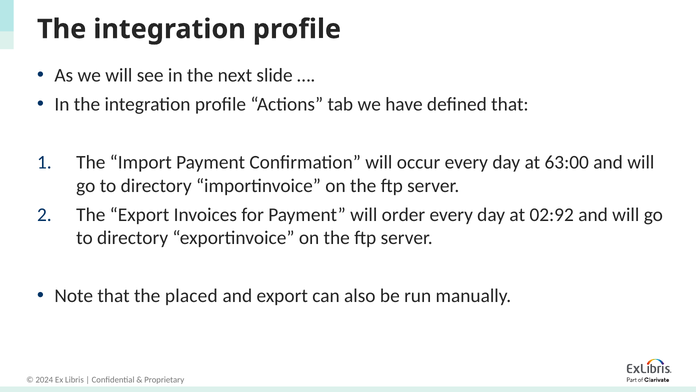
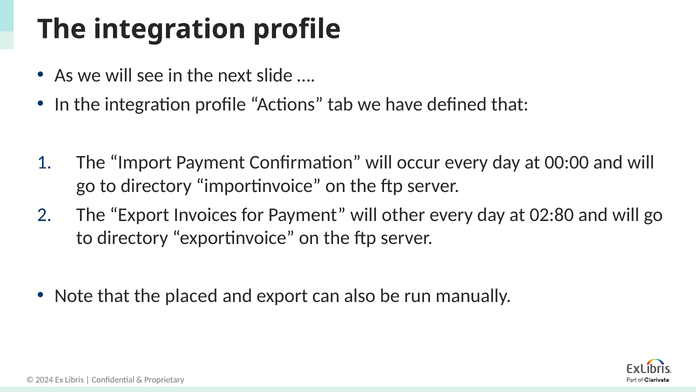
63:00: 63:00 -> 00:00
order: order -> other
02:92: 02:92 -> 02:80
